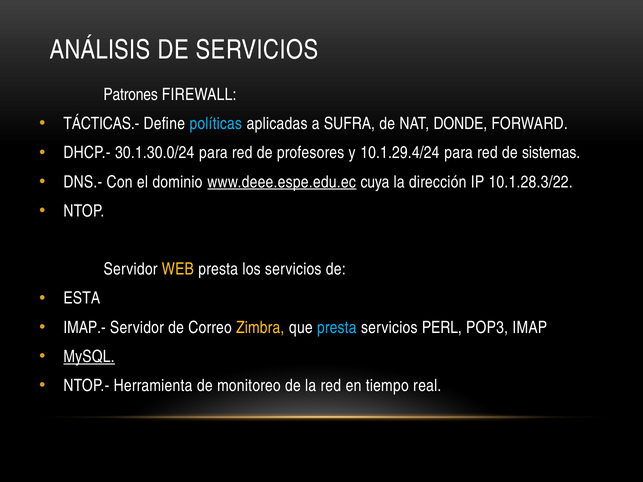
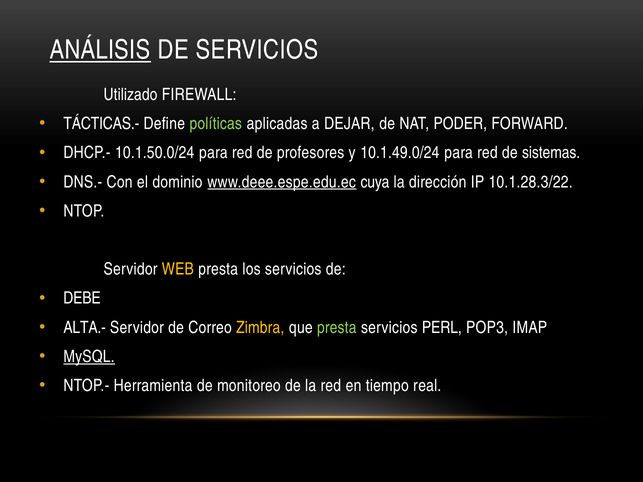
ANÁLISIS underline: none -> present
Patrones: Patrones -> Utilizado
políticas colour: light blue -> light green
SUFRA: SUFRA -> DEJAR
DONDE: DONDE -> PODER
30.1.30.0/24: 30.1.30.0/24 -> 10.1.50.0/24
10.1.29.4/24: 10.1.29.4/24 -> 10.1.49.0/24
ESTA: ESTA -> DEBE
IMAP.-: IMAP.- -> ALTA.-
presta at (337, 328) colour: light blue -> light green
